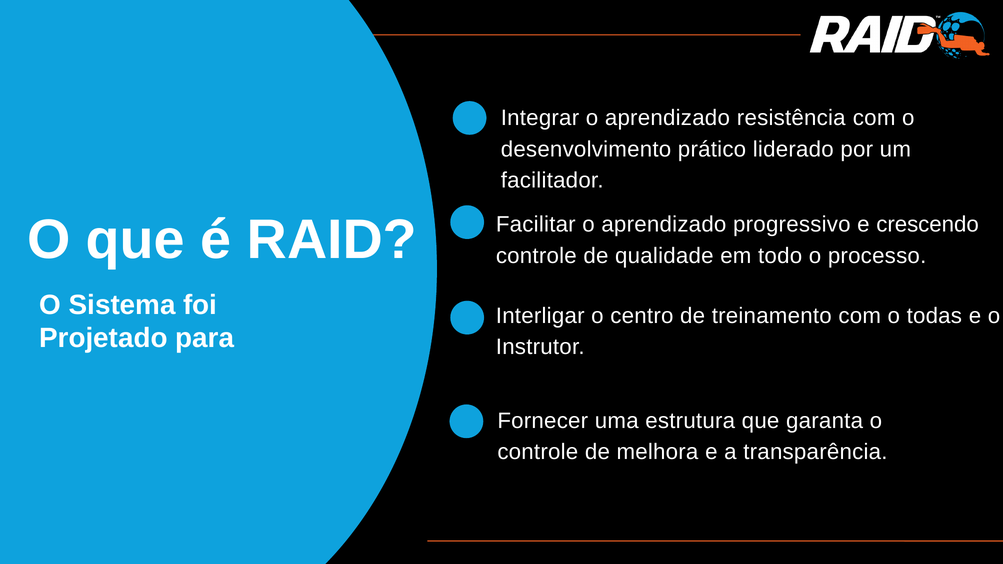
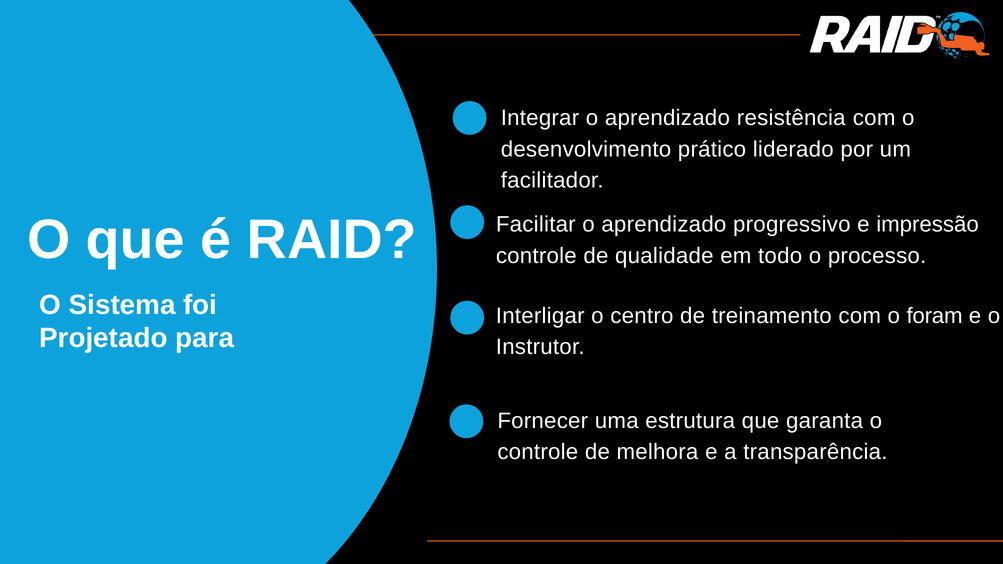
crescendo: crescendo -> impressão
todas: todas -> foram
